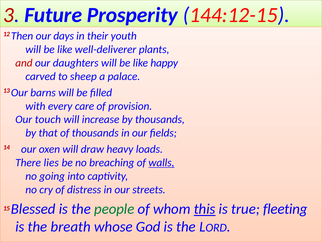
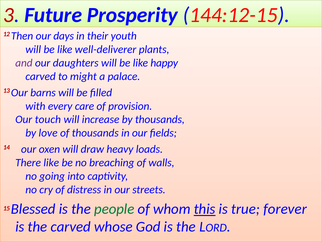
and colour: red -> purple
sheep: sheep -> might
that: that -> love
There lies: lies -> like
walls underline: present -> none
fleeting: fleeting -> forever
the breath: breath -> carved
